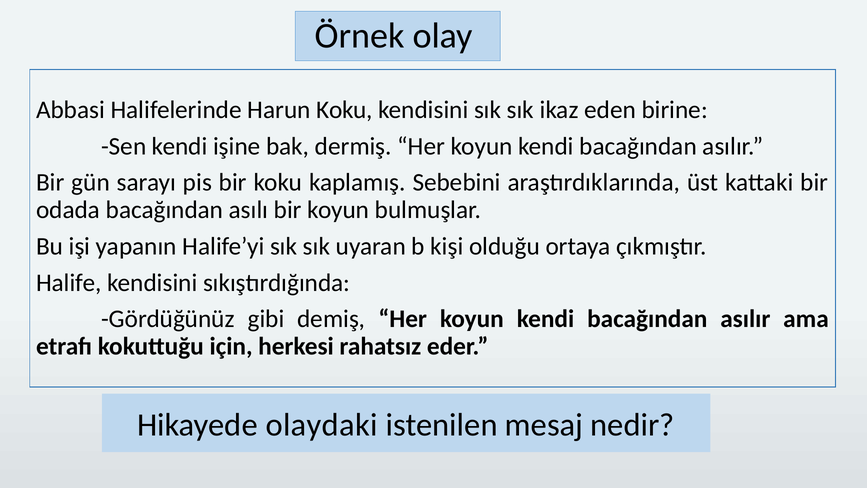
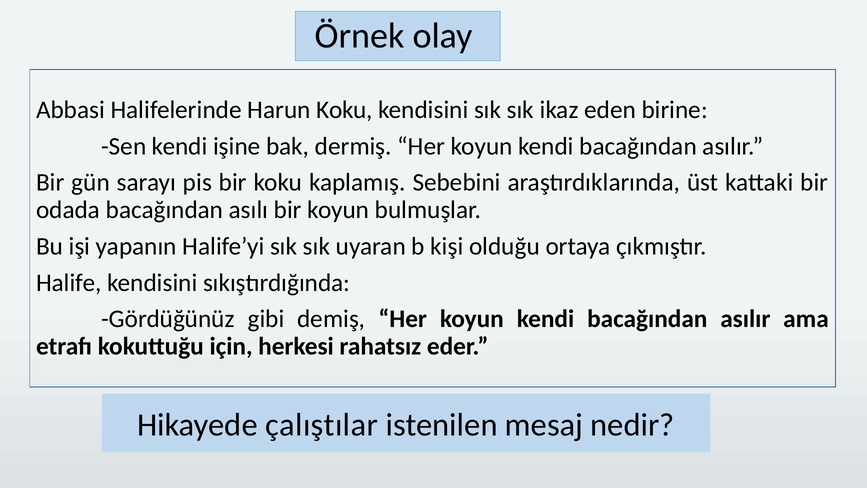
olaydaki: olaydaki -> çalıştılar
